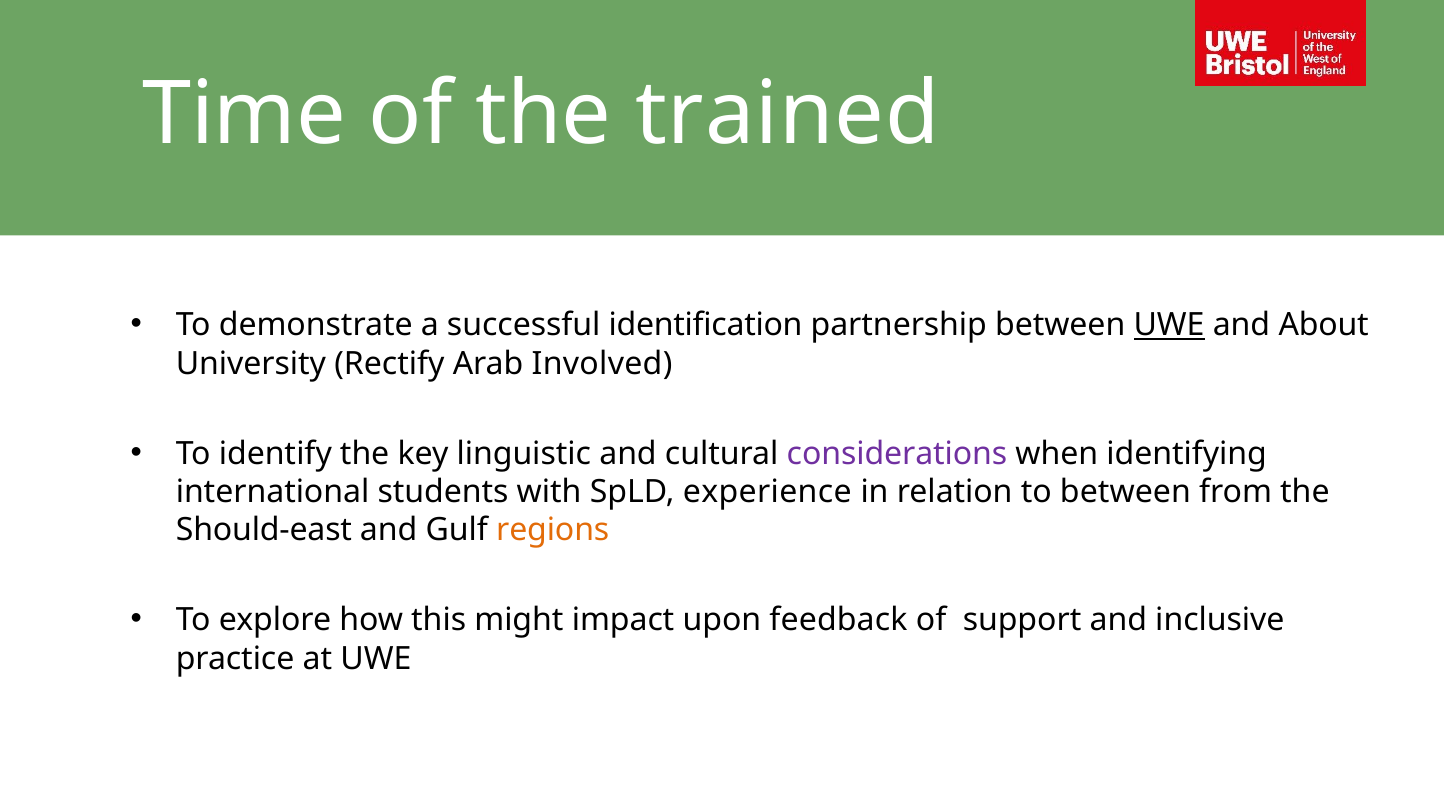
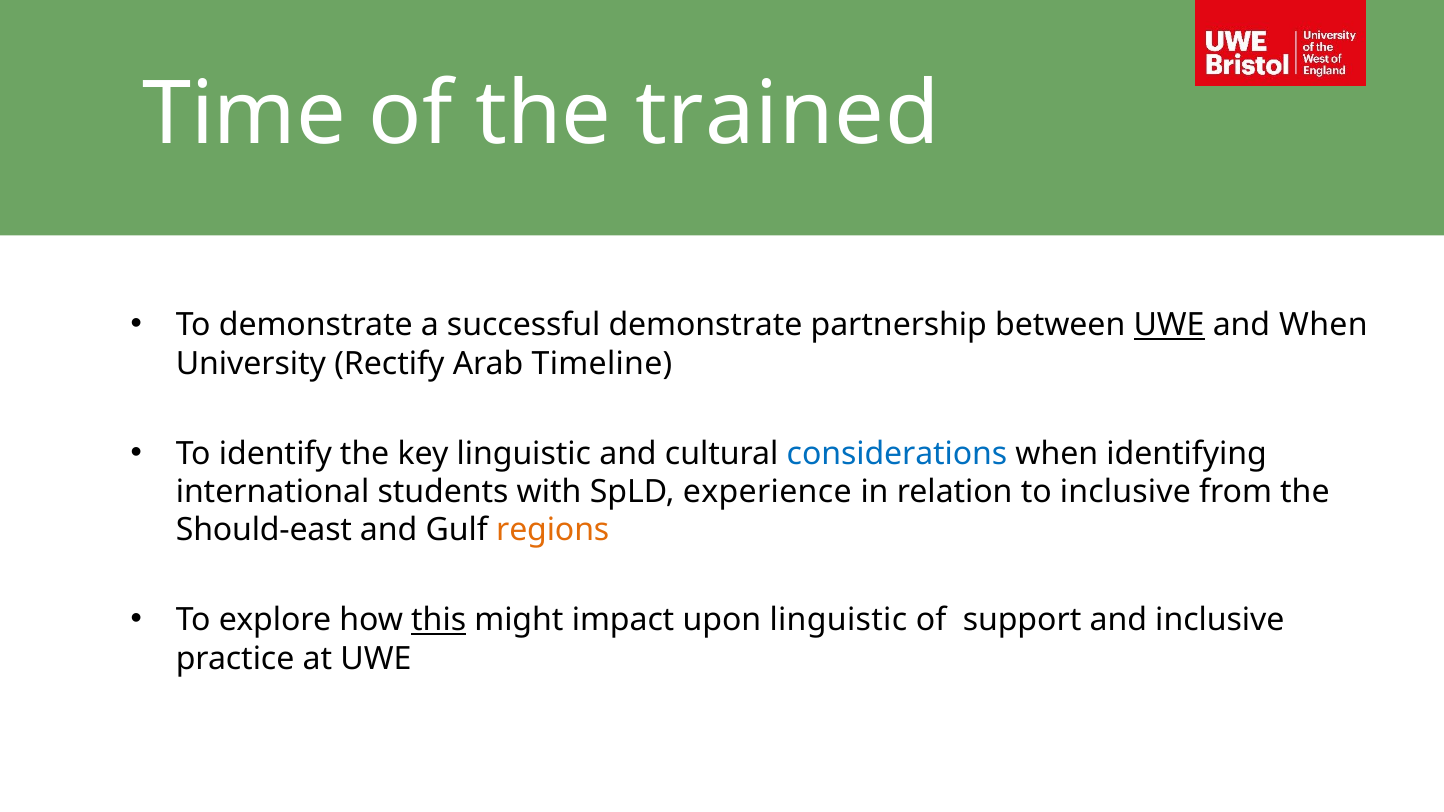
successful identification: identification -> demonstrate
and About: About -> When
Involved: Involved -> Timeline
considerations colour: purple -> blue
to between: between -> inclusive
this underline: none -> present
upon feedback: feedback -> linguistic
